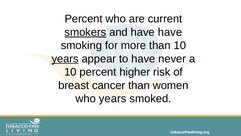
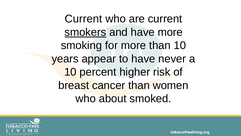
Percent at (84, 19): Percent -> Current
have have: have -> more
years at (65, 59) underline: present -> none
who years: years -> about
